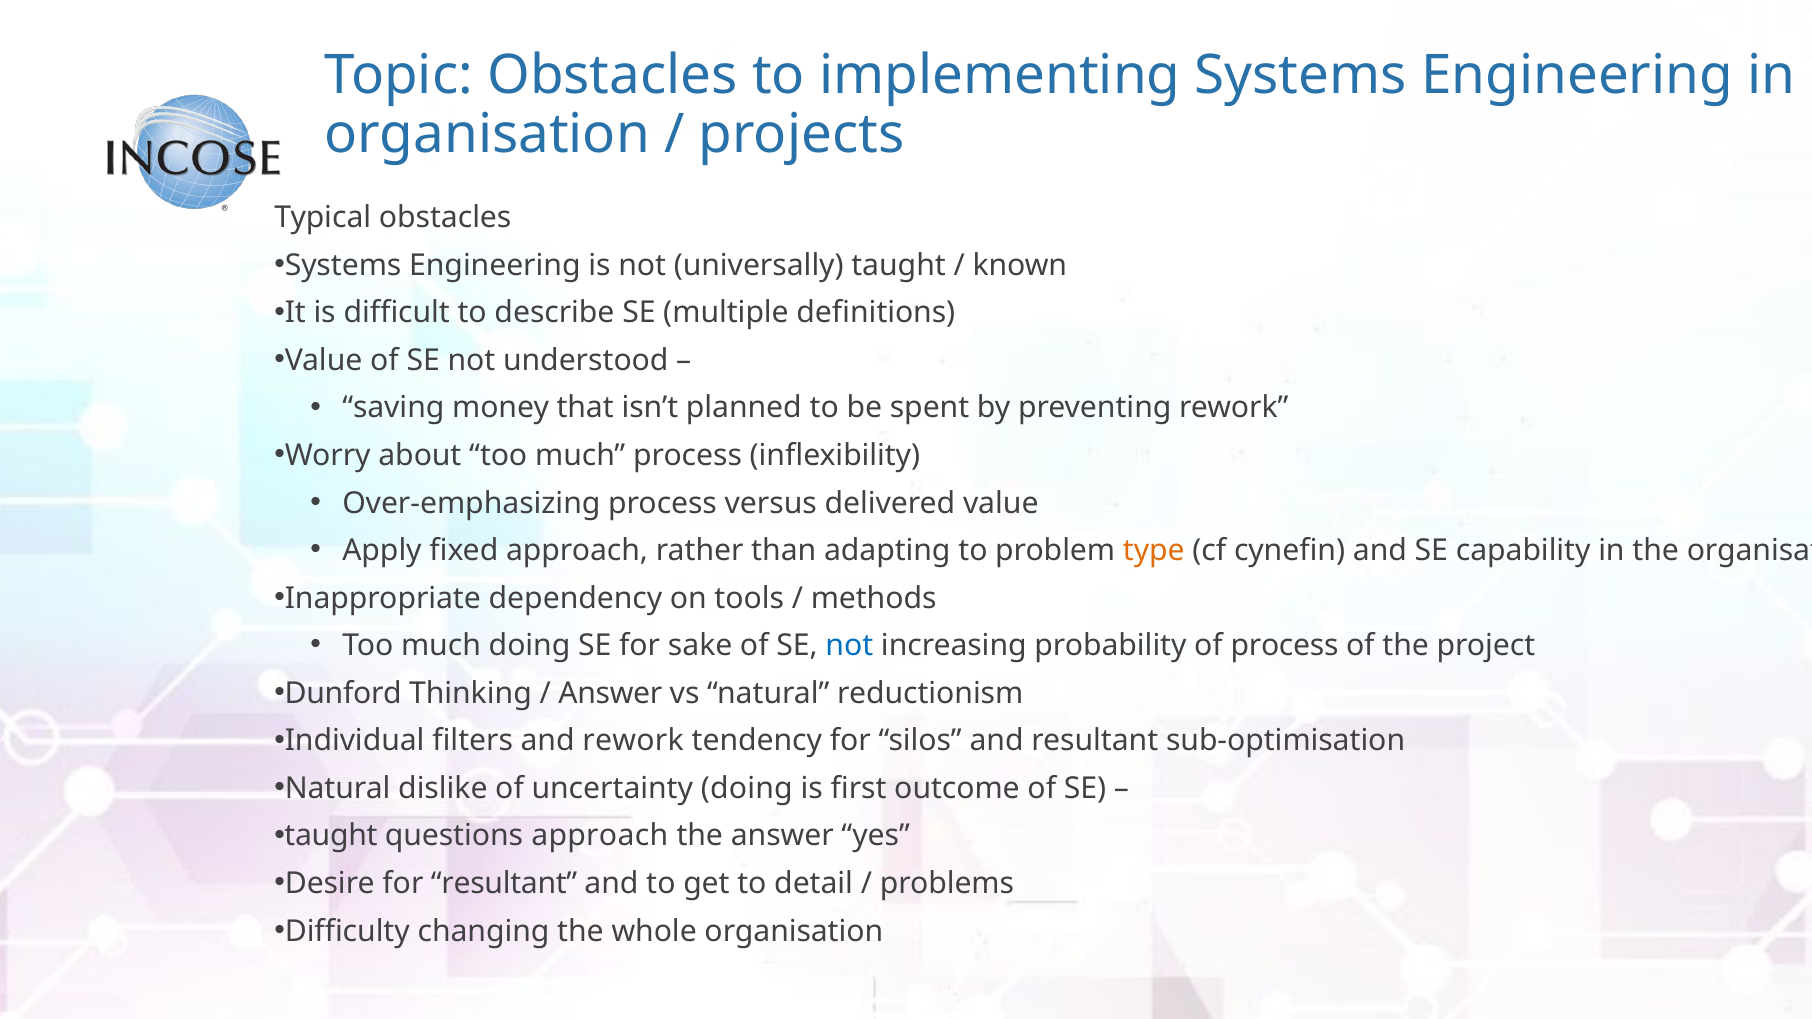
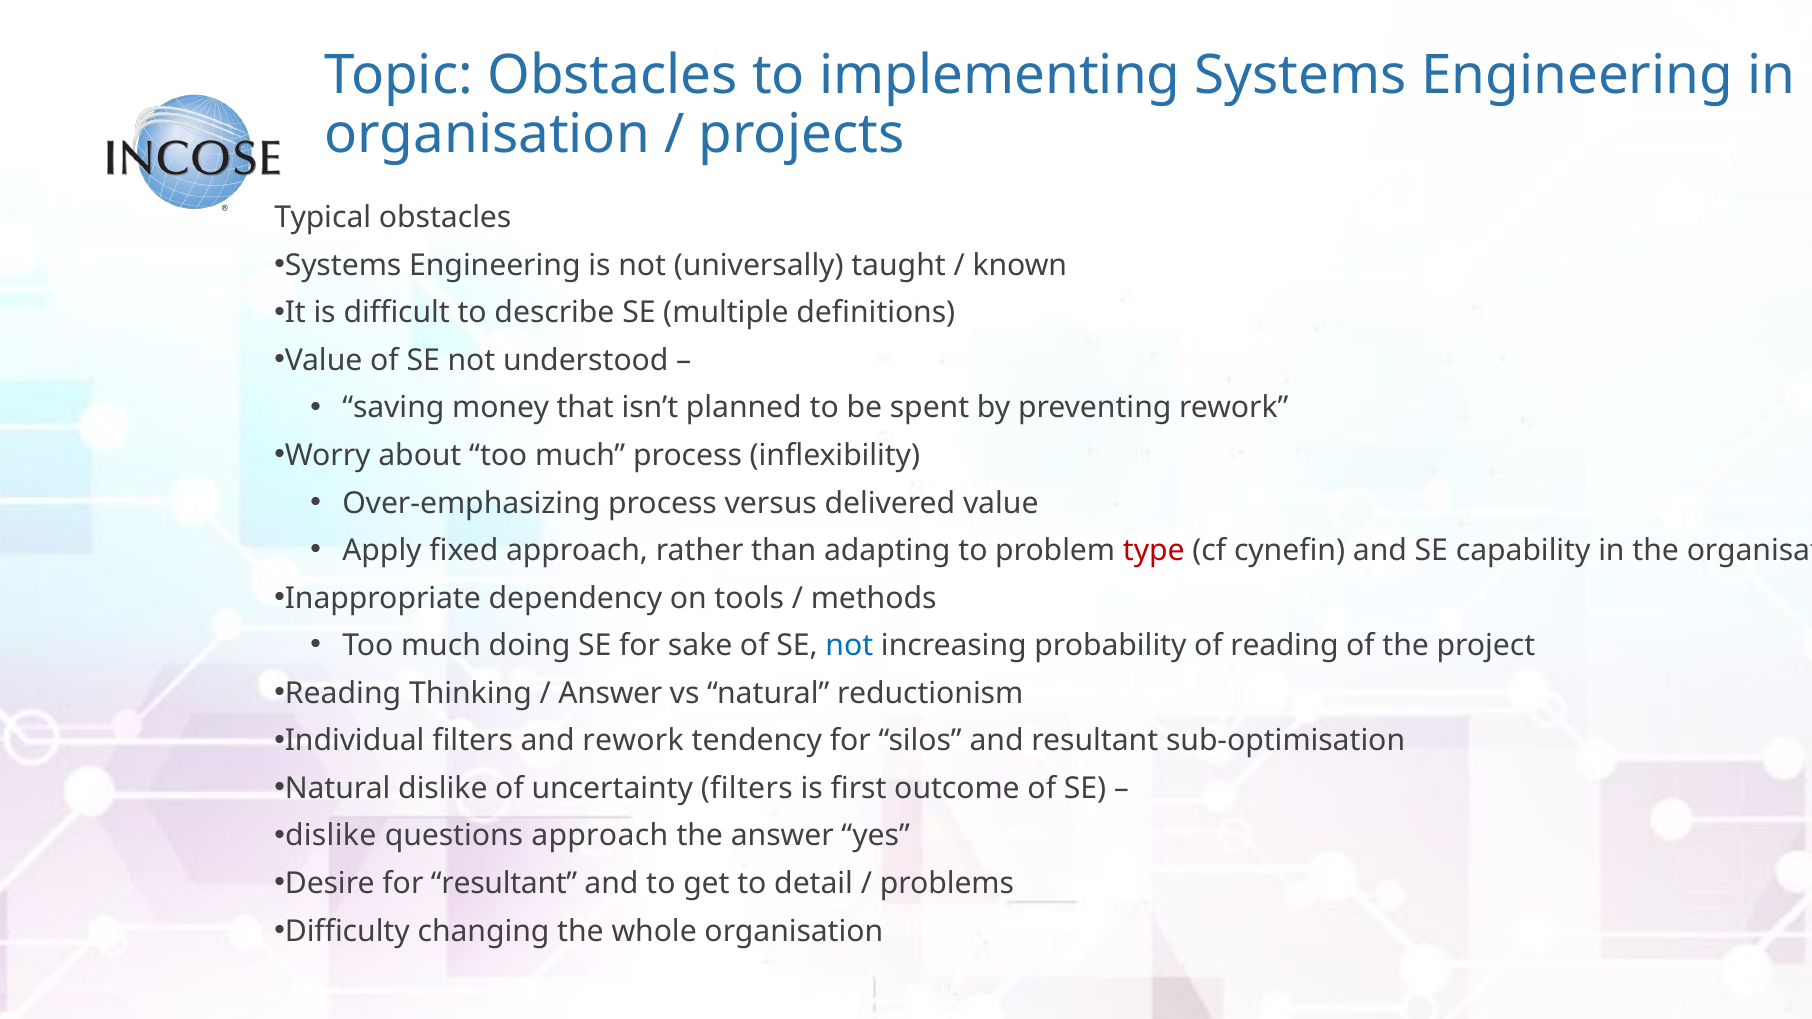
type colour: orange -> red
of process: process -> reading
Dunford at (343, 694): Dunford -> Reading
uncertainty doing: doing -> filters
taught at (331, 836): taught -> dislike
